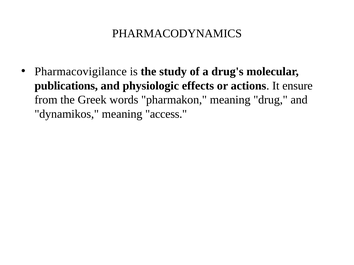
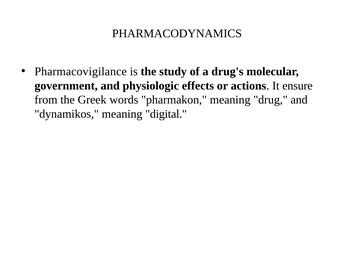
publications: publications -> government
access: access -> digital
